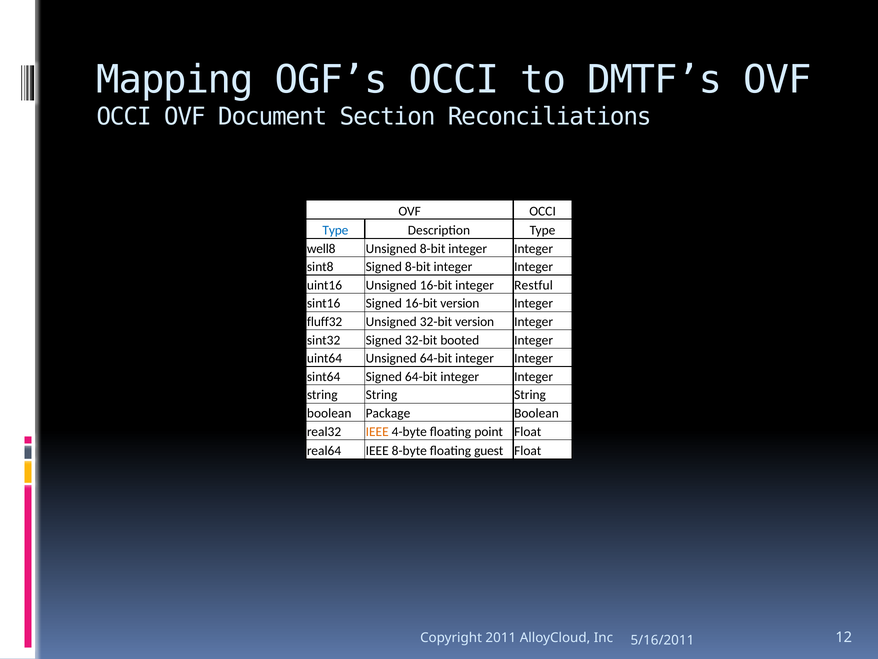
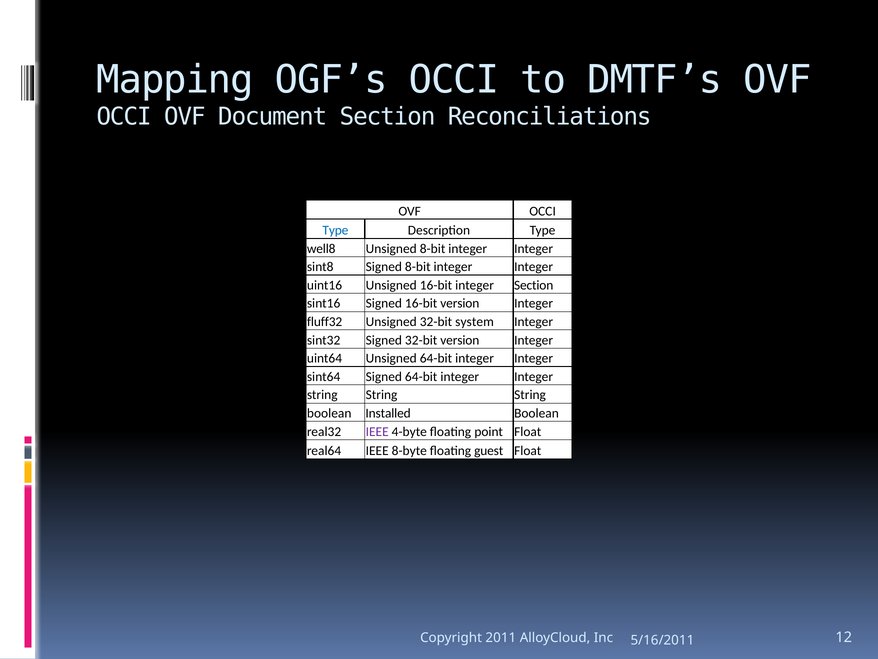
integer Restful: Restful -> Section
32-bit version: version -> system
32-bit booted: booted -> version
Package: Package -> Installed
IEEE at (377, 431) colour: orange -> purple
